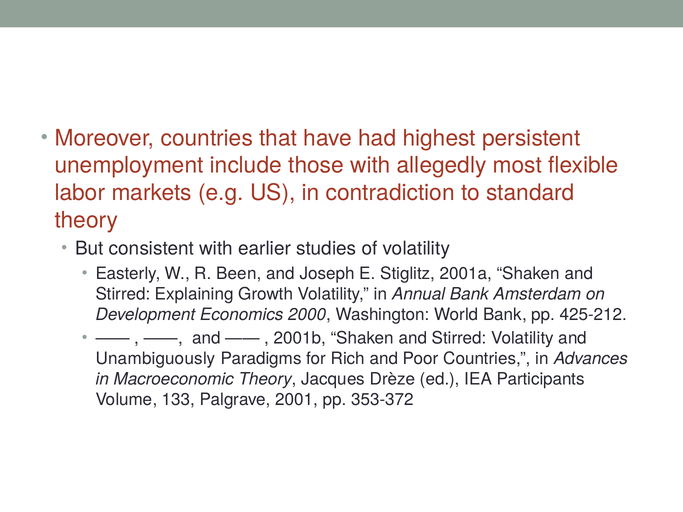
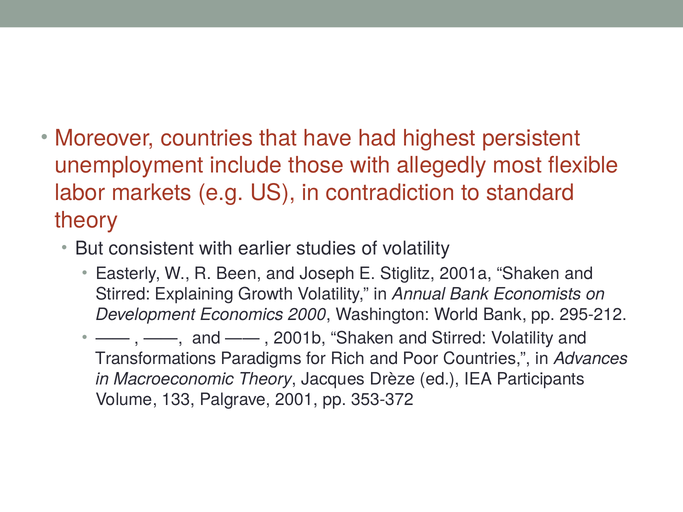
Amsterdam: Amsterdam -> Economists
425-212: 425-212 -> 295-212
Unambiguously: Unambiguously -> Transformations
